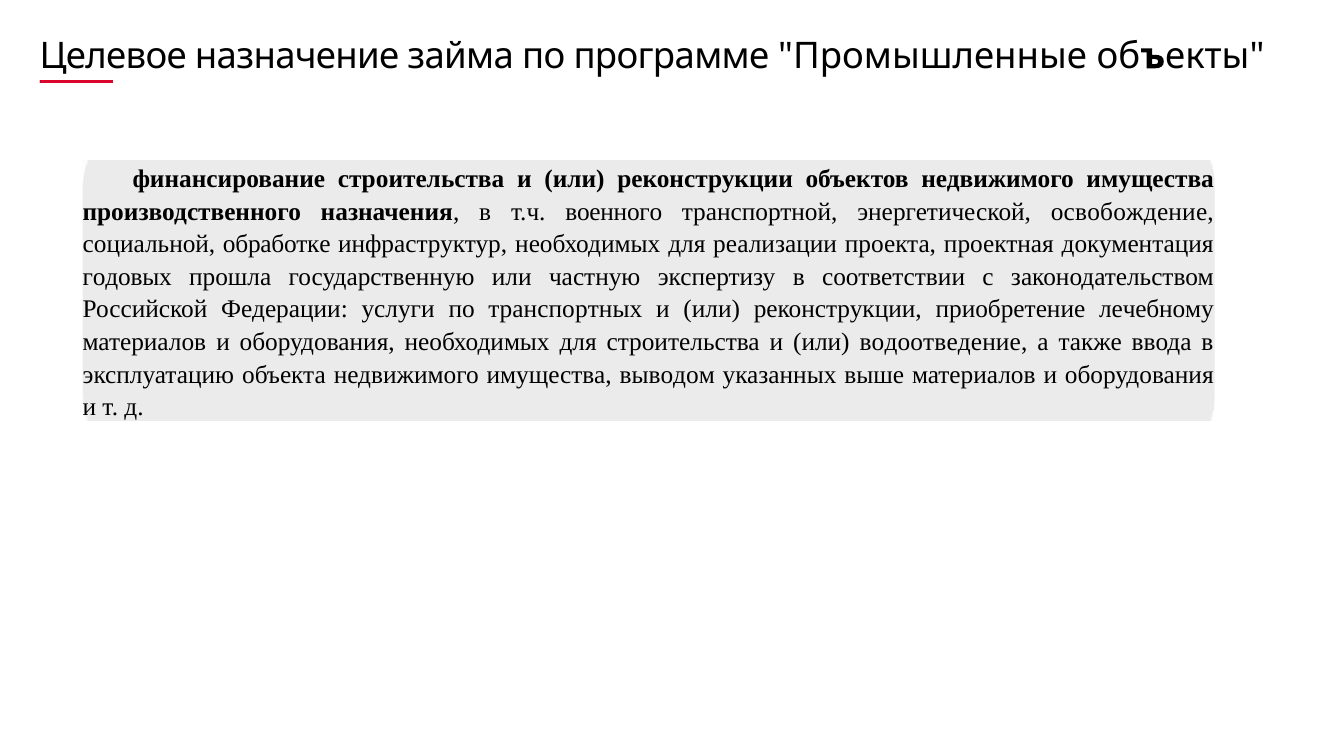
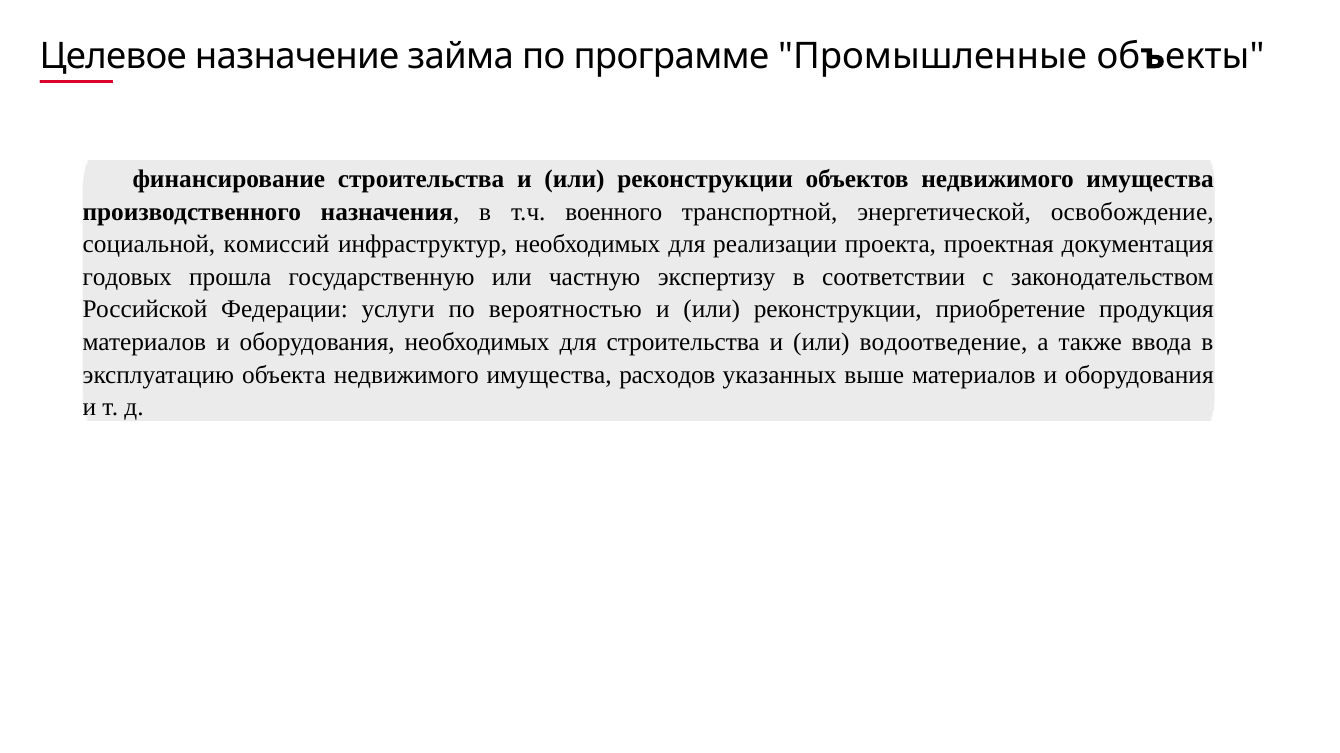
обработке: обработке -> комиссий
транспортных: транспортных -> вероятностью
лечебному: лечебному -> продукция
выводом: выводом -> расходов
